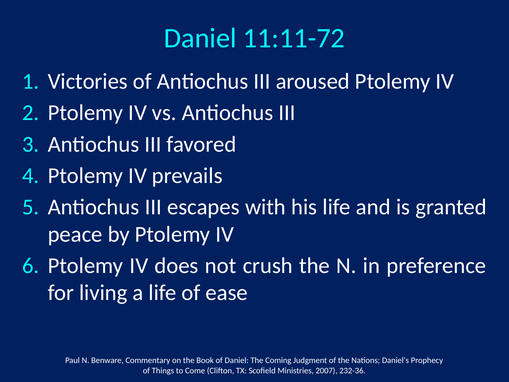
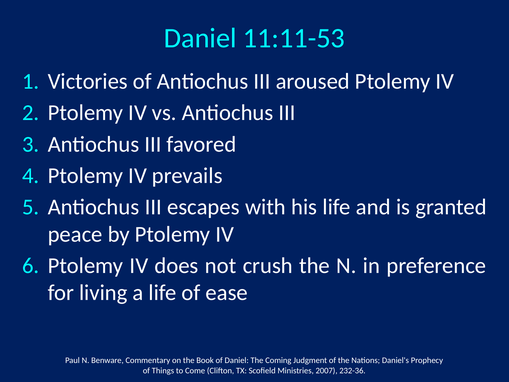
11:11-72: 11:11-72 -> 11:11-53
